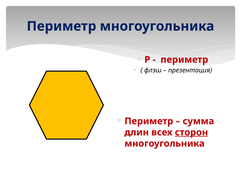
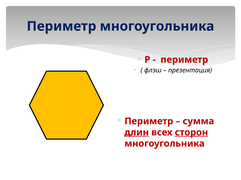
длин underline: none -> present
